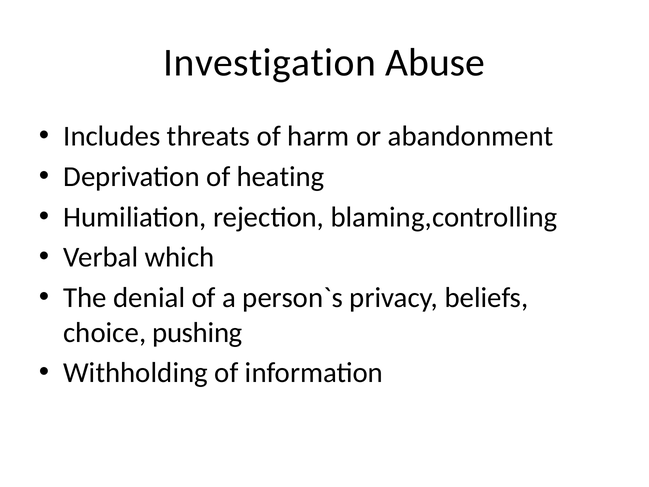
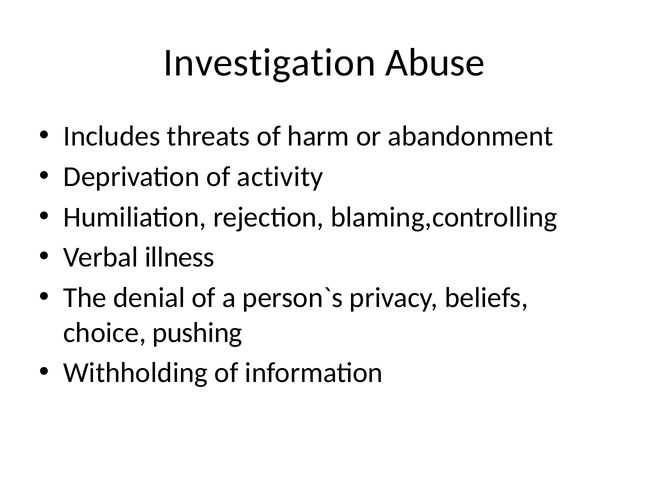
heating: heating -> activity
which: which -> illness
